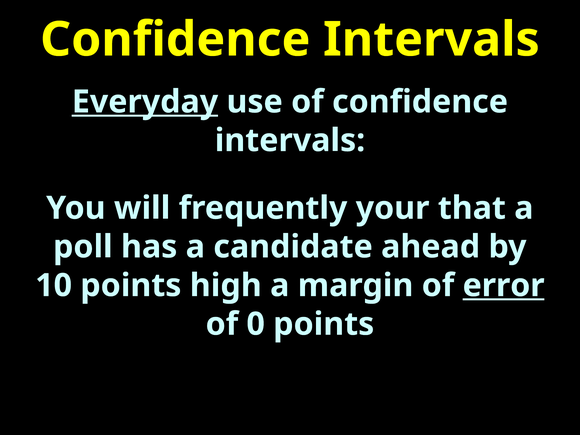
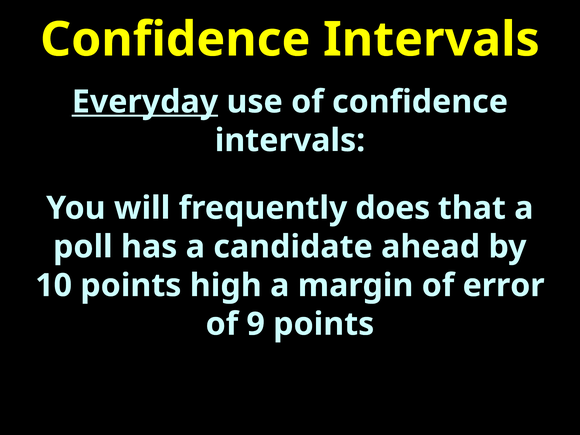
your: your -> does
error underline: present -> none
0: 0 -> 9
